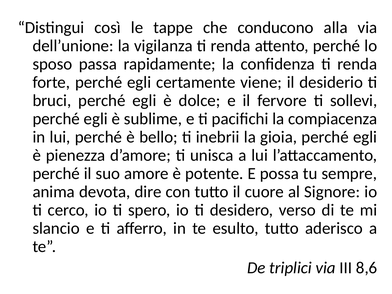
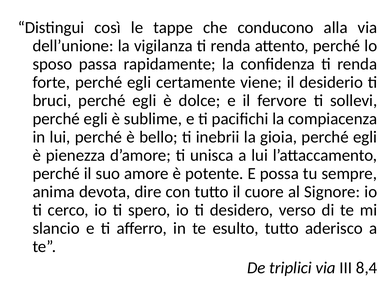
8,6: 8,6 -> 8,4
